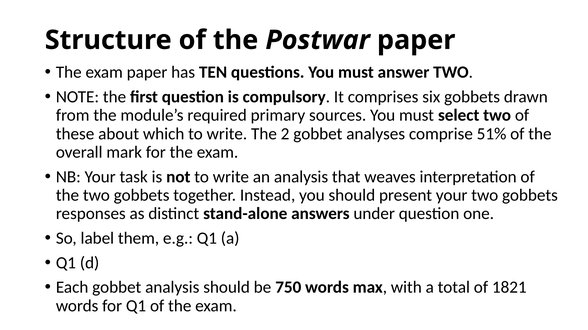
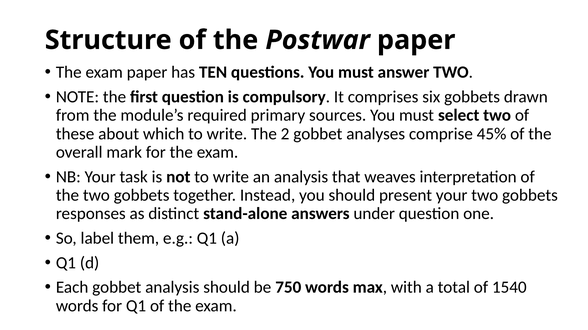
51%: 51% -> 45%
1821: 1821 -> 1540
